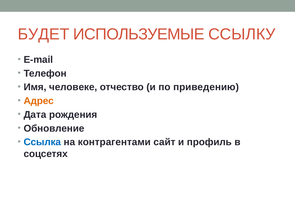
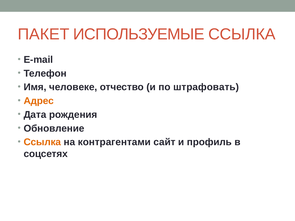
БУДЕТ: БУДЕТ -> ПАКЕТ
ИСПОЛЬЗУЕМЫЕ ССЫЛКУ: ССЫЛКУ -> ССЫЛКА
приведению: приведению -> штрафовать
Ссылка at (42, 142) colour: blue -> orange
